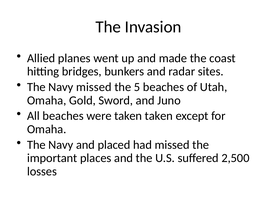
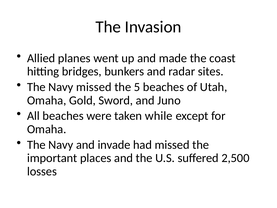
taken taken: taken -> while
placed: placed -> invade
